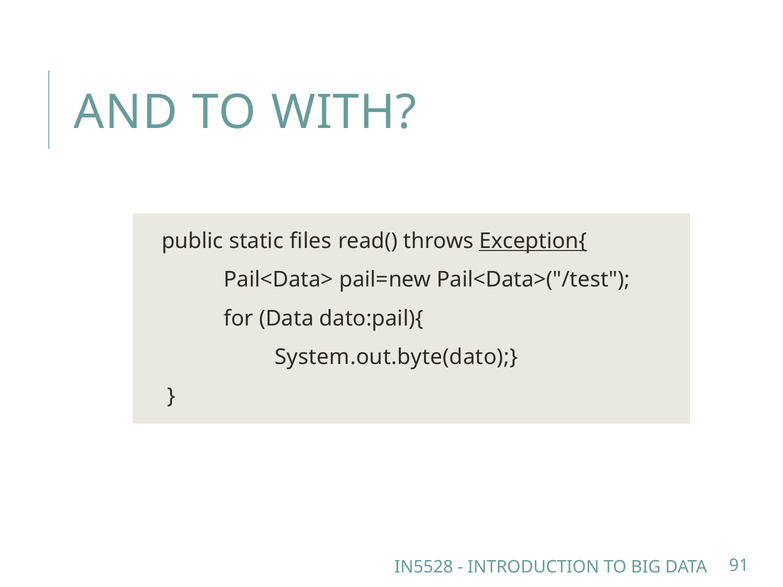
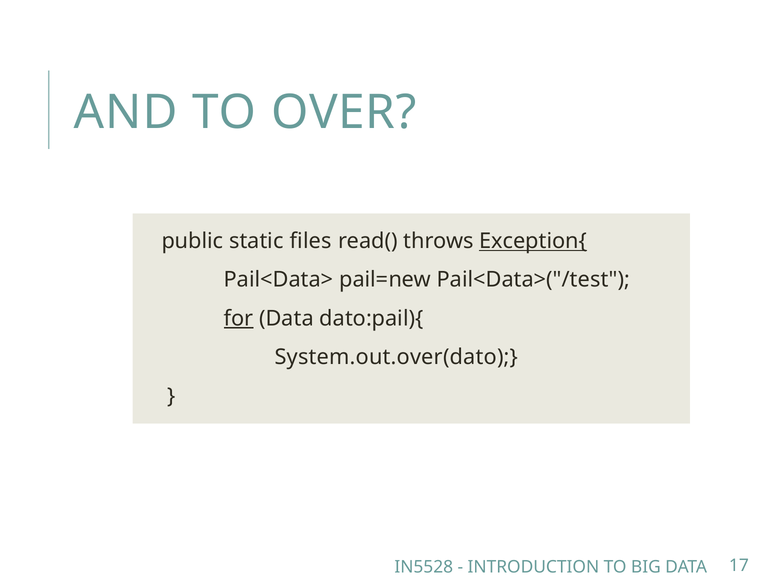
WITH: WITH -> OVER
for underline: none -> present
System.out.byte(dato: System.out.byte(dato -> System.out.over(dato
91: 91 -> 17
